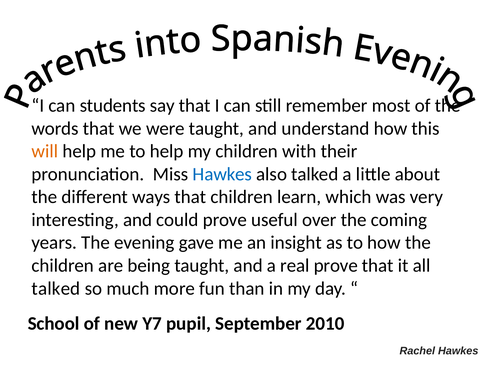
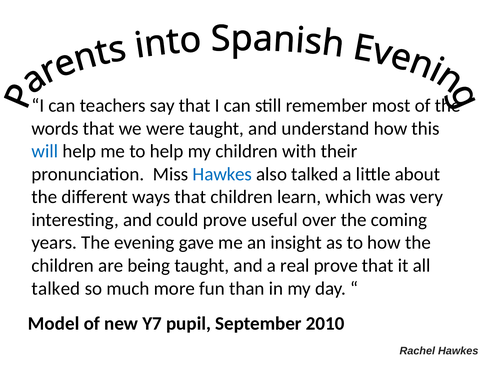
students: students -> teachers
will colour: orange -> blue
School: School -> Model
